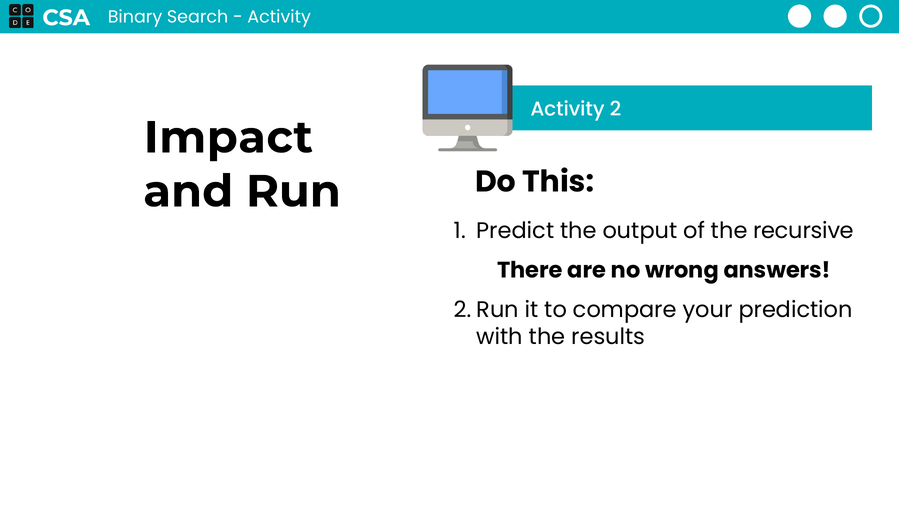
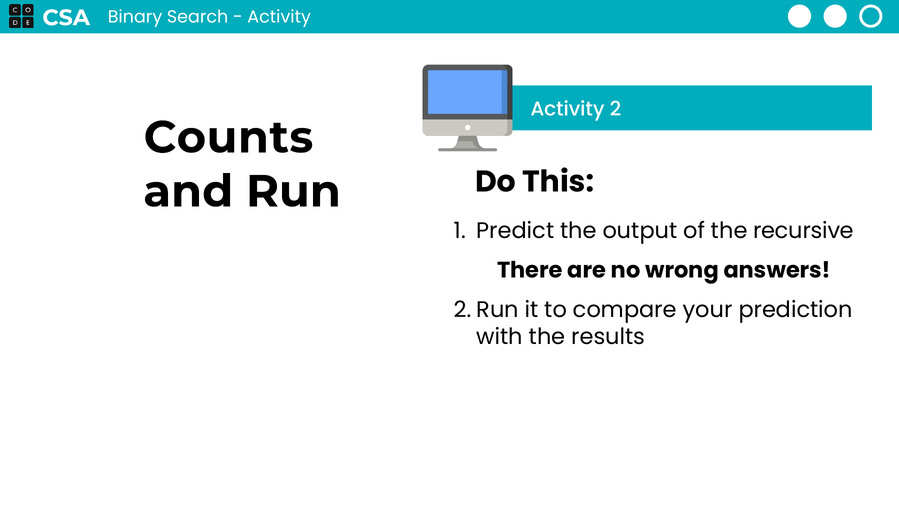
Impact: Impact -> Counts
